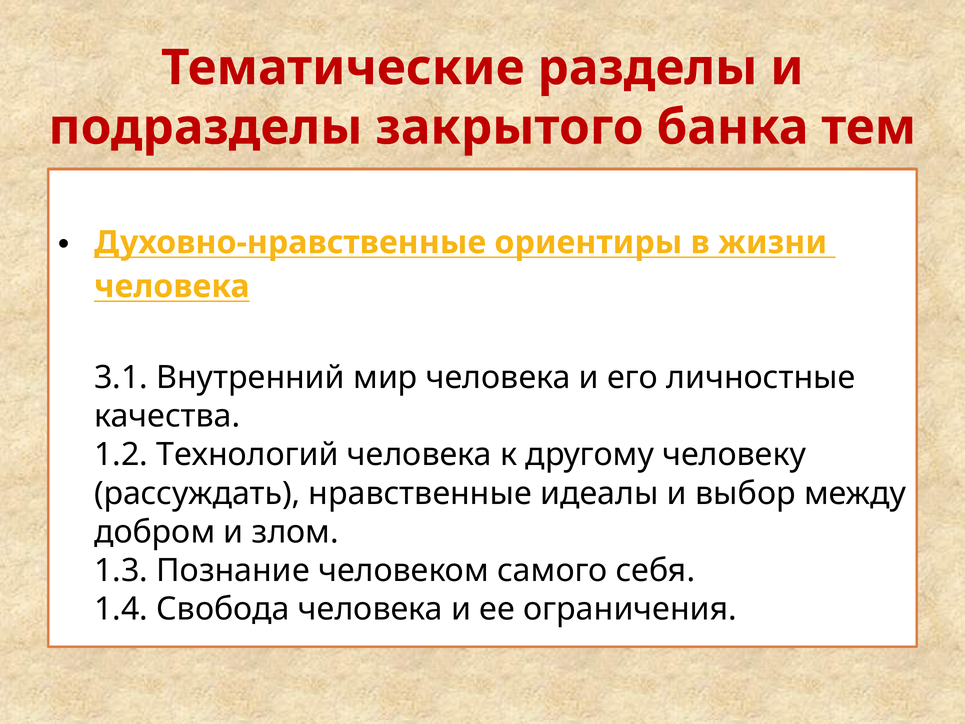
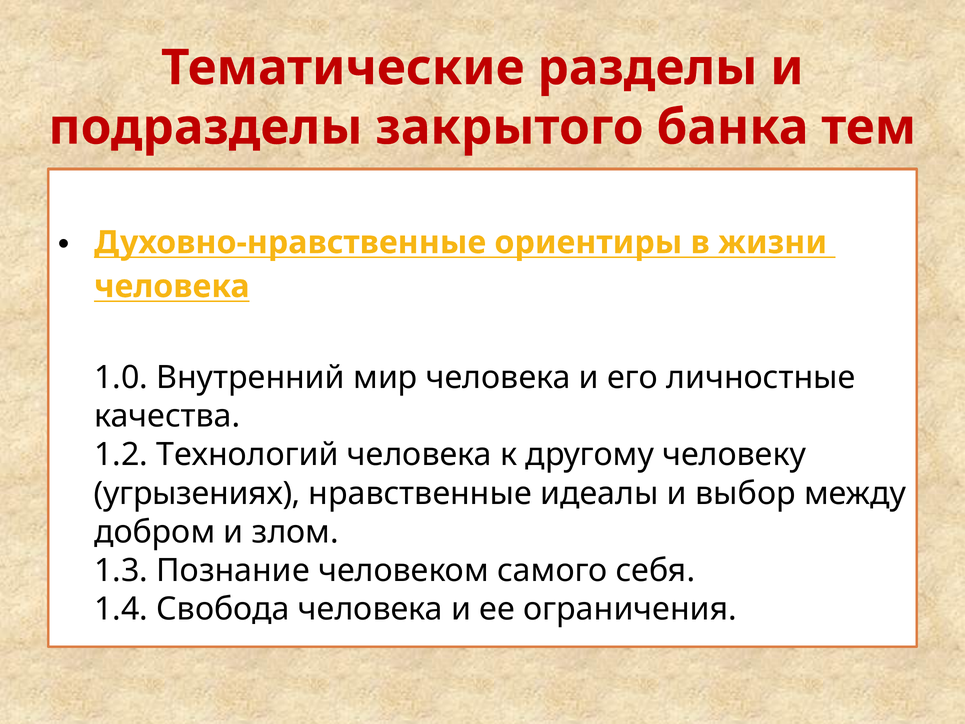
3.1: 3.1 -> 1.0
рассуждать: рассуждать -> угрызениях
